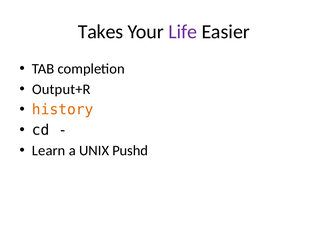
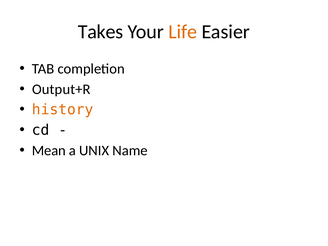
Life colour: purple -> orange
Learn: Learn -> Mean
Pushd: Pushd -> Name
